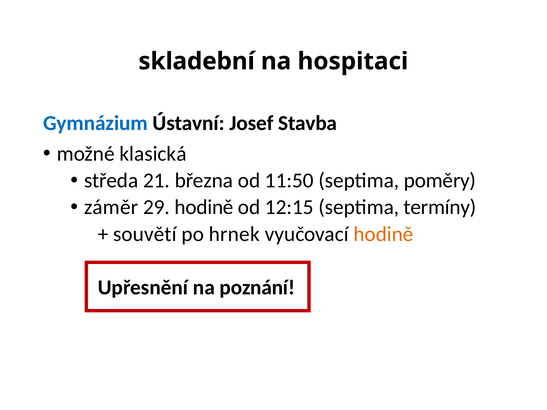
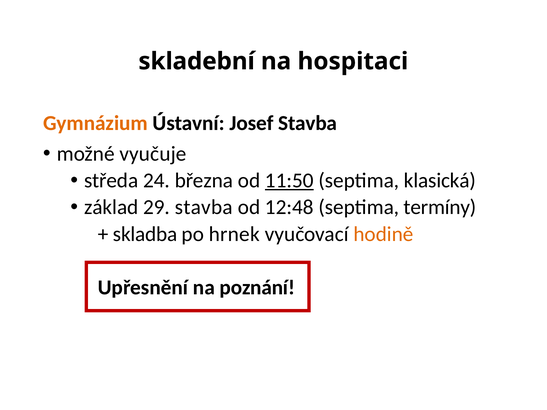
Gymnázium colour: blue -> orange
klasická: klasická -> vyučuje
21: 21 -> 24
11:50 underline: none -> present
poměry: poměry -> klasická
záměr: záměr -> základ
29 hodině: hodině -> stavba
12:15: 12:15 -> 12:48
souvětí: souvětí -> skladba
